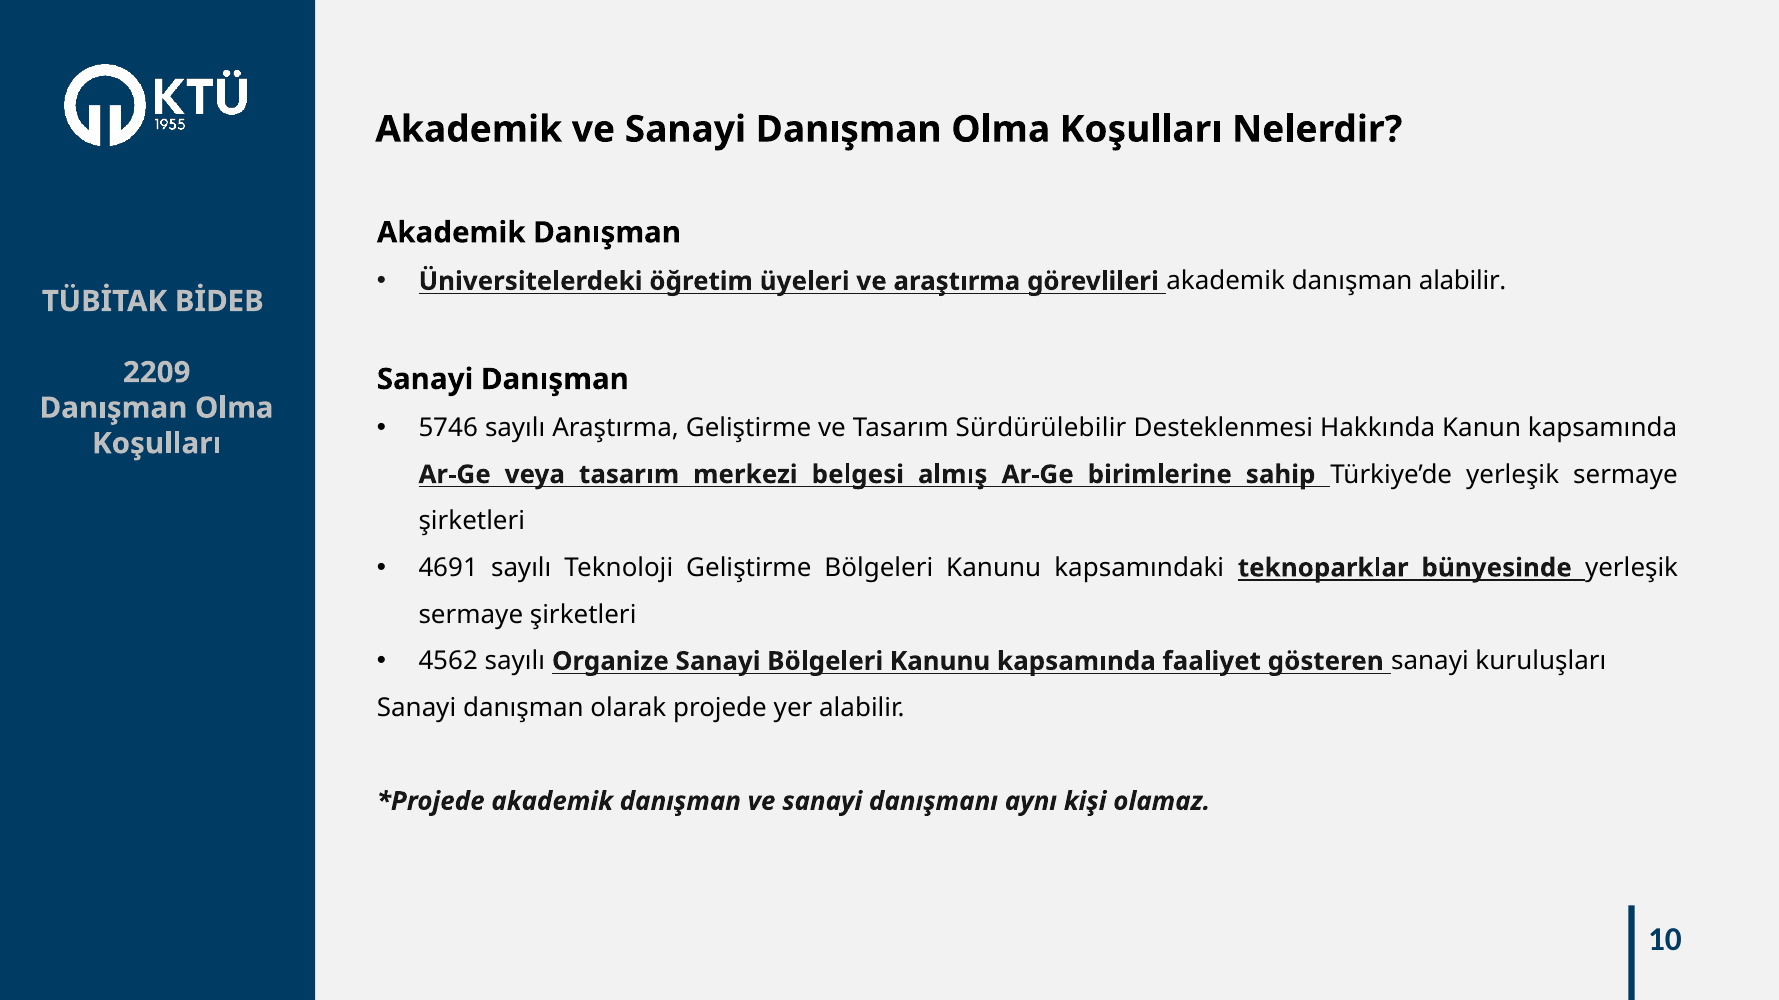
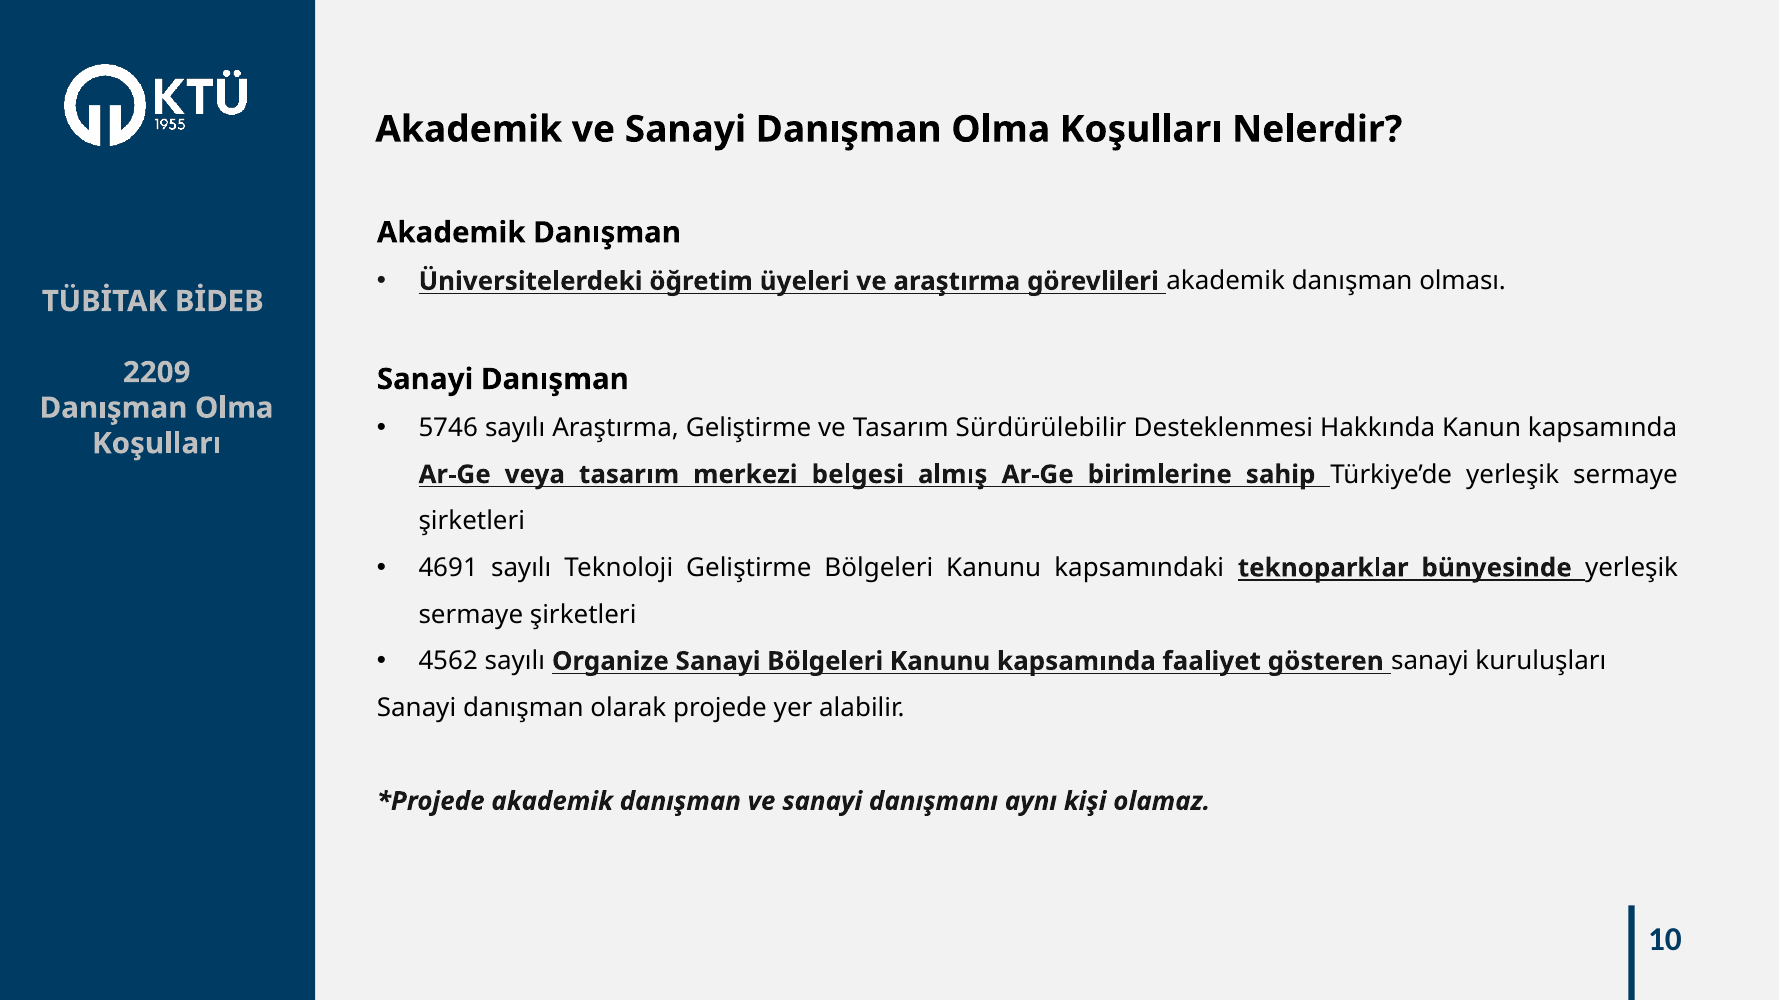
danışman alabilir: alabilir -> olması
